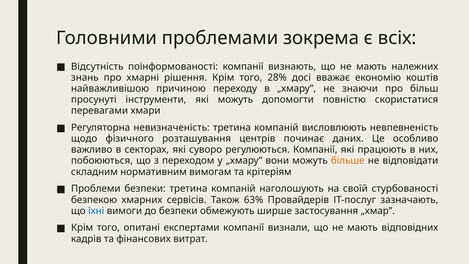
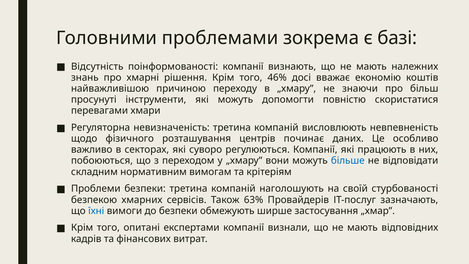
всіх: всіх -> базі
28%: 28% -> 46%
більше colour: orange -> blue
